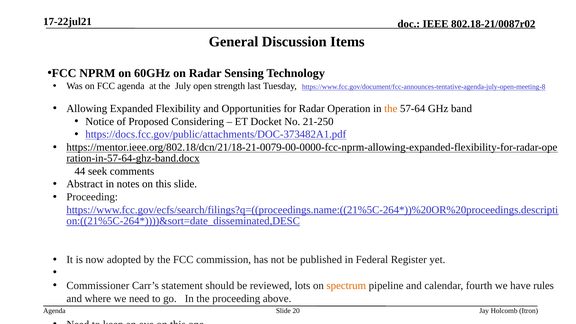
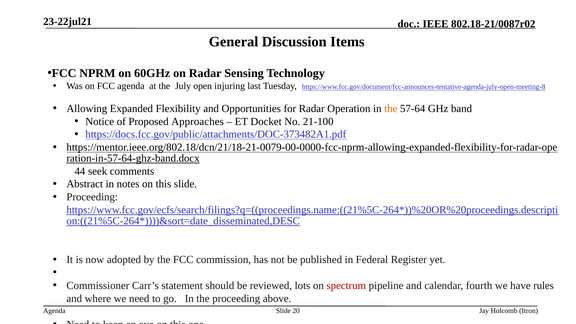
17-22jul21: 17-22jul21 -> 23-22jul21
strength: strength -> injuring
Considering: Considering -> Approaches
21-250: 21-250 -> 21-100
spectrum colour: orange -> red
